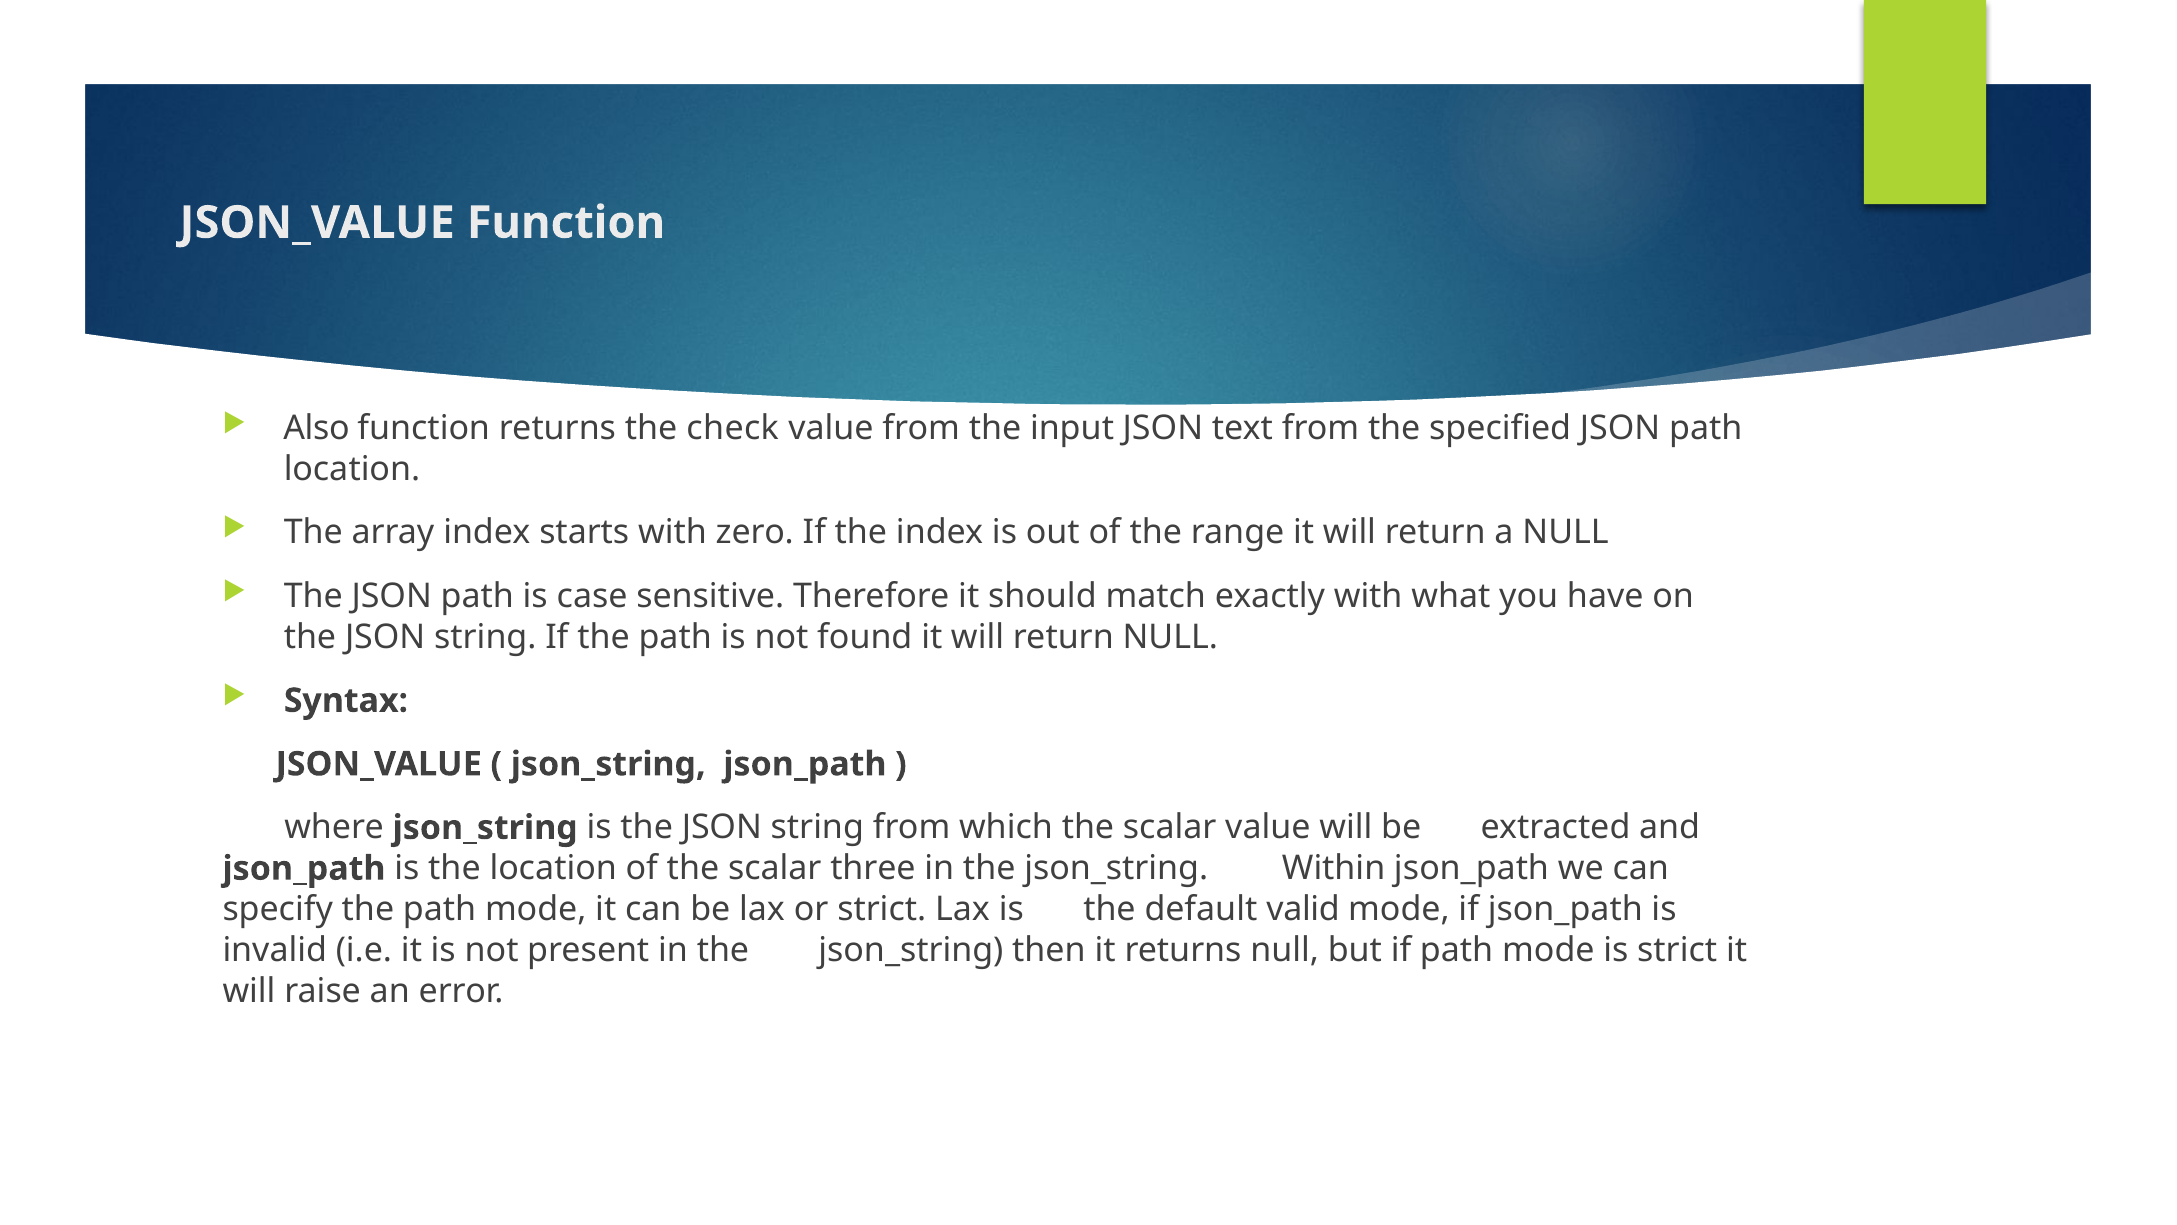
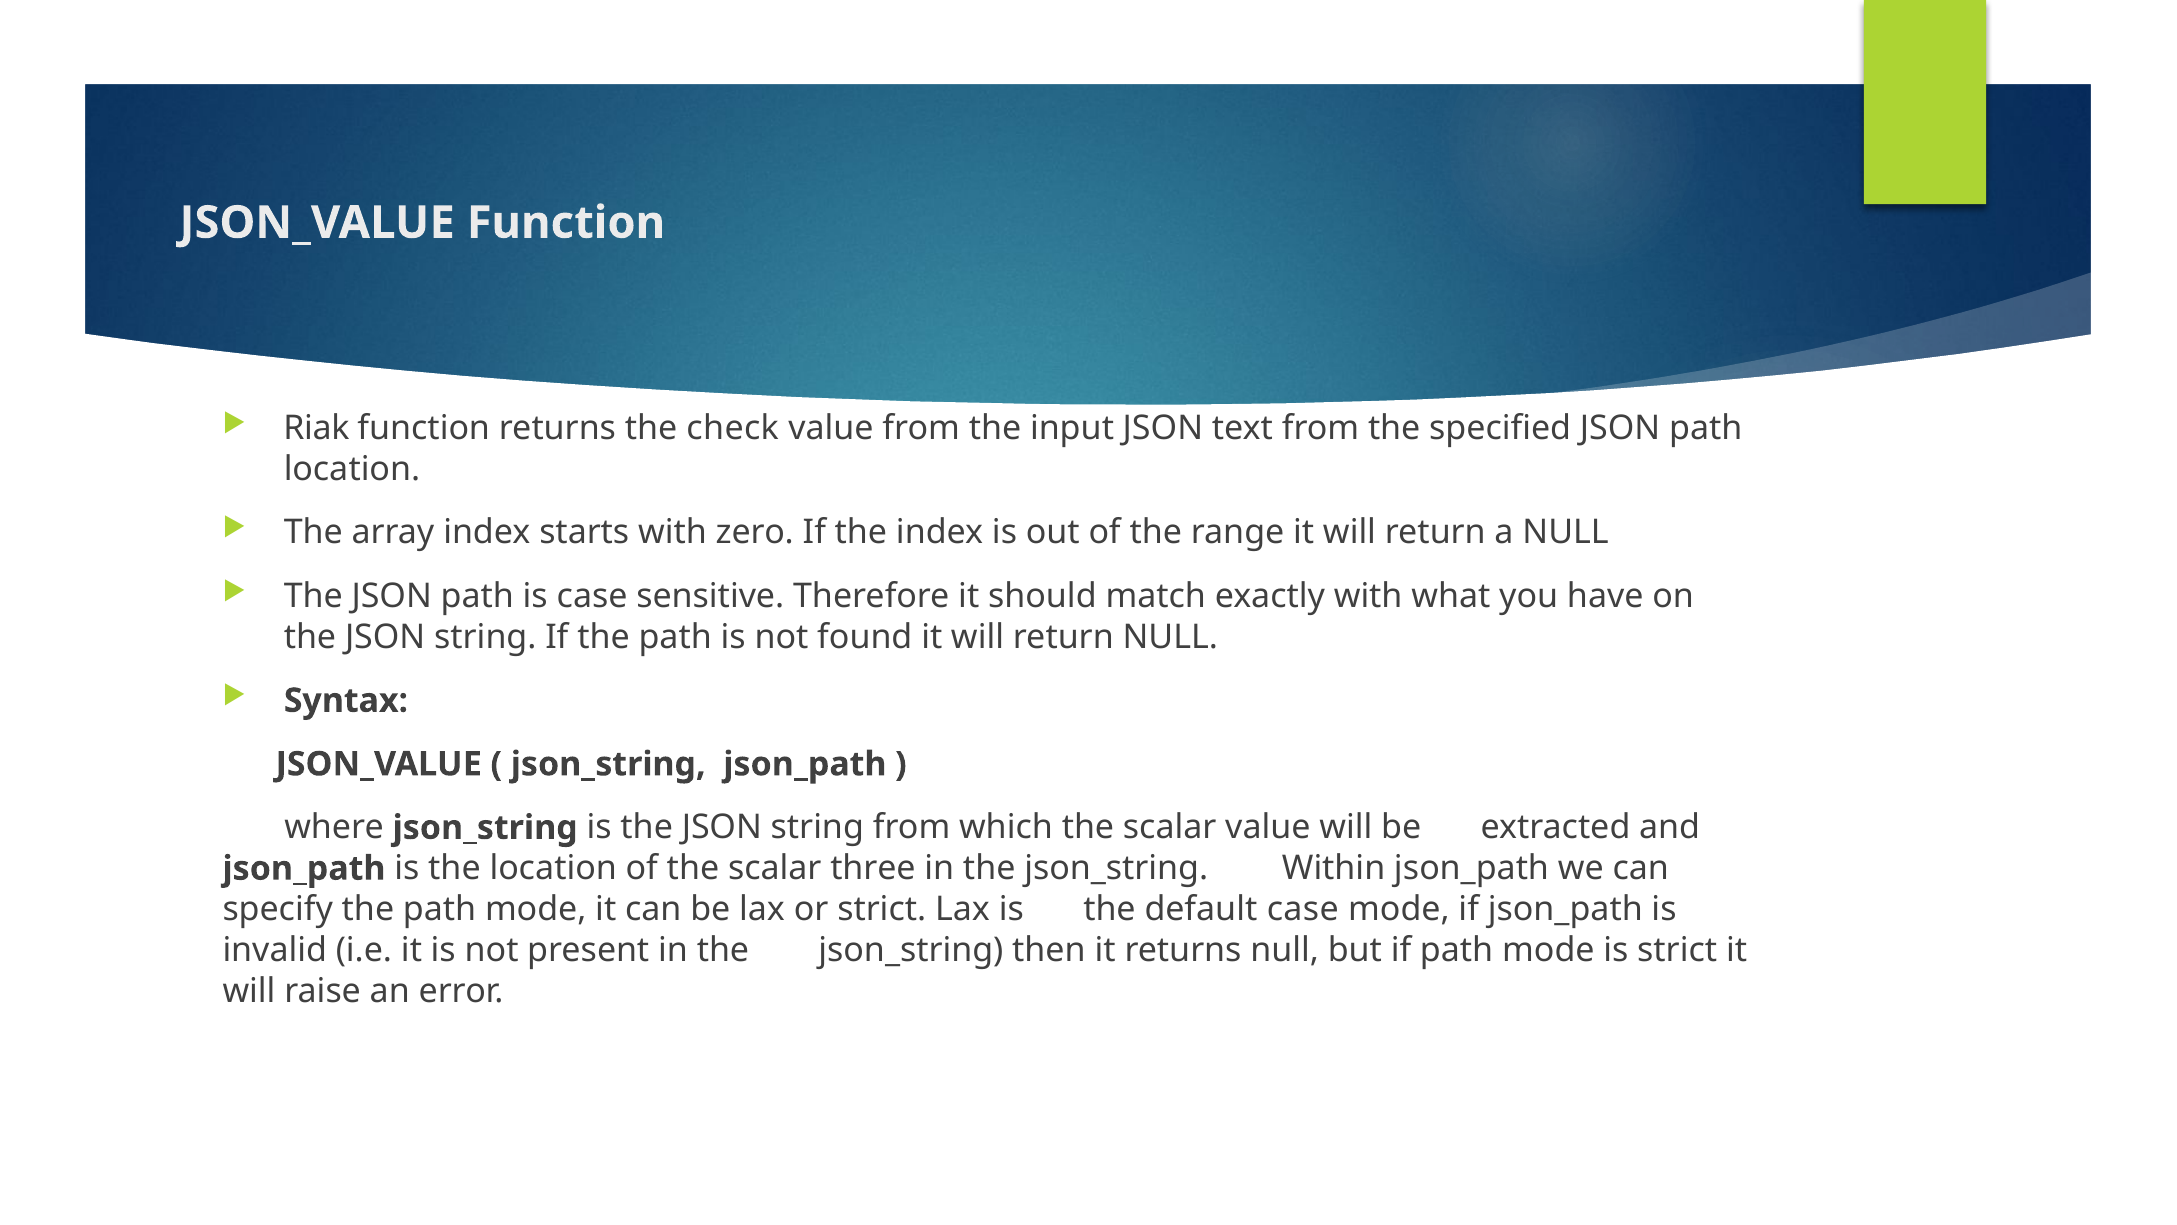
Also: Also -> Riak
default valid: valid -> case
